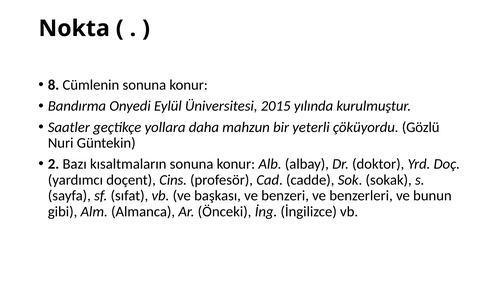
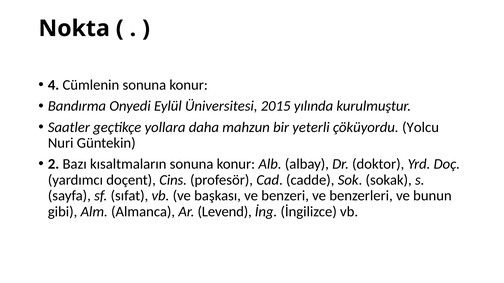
8: 8 -> 4
Gözlü: Gözlü -> Yolcu
Önceki: Önceki -> Levend
